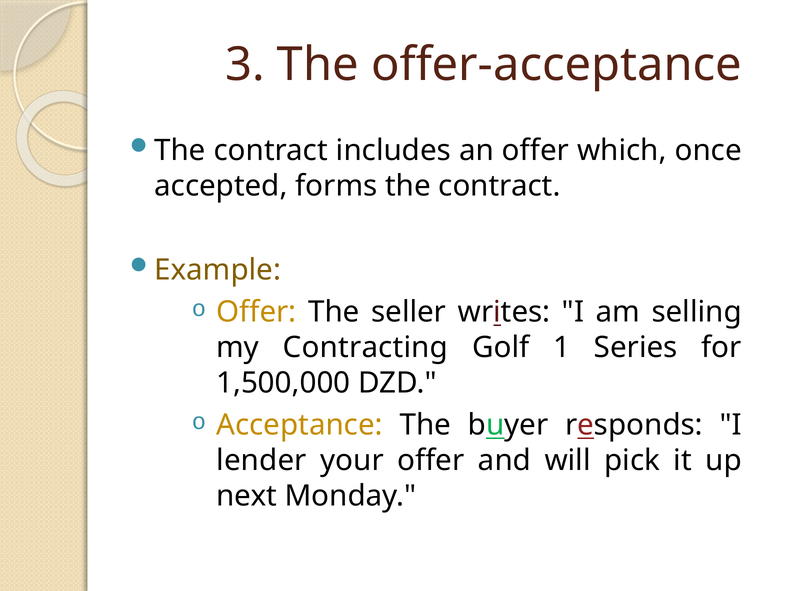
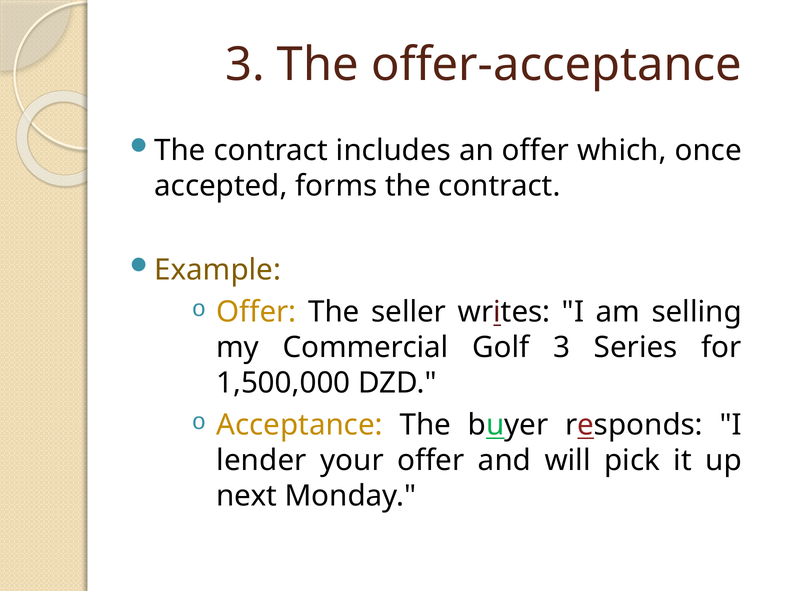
Contracting: Contracting -> Commercial
Golf 1: 1 -> 3
